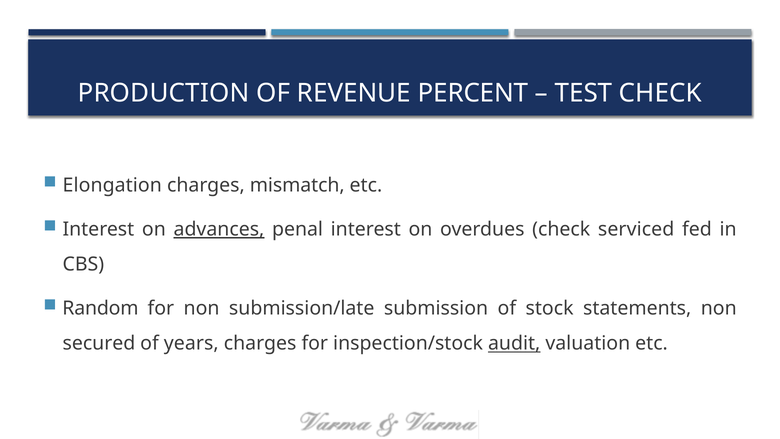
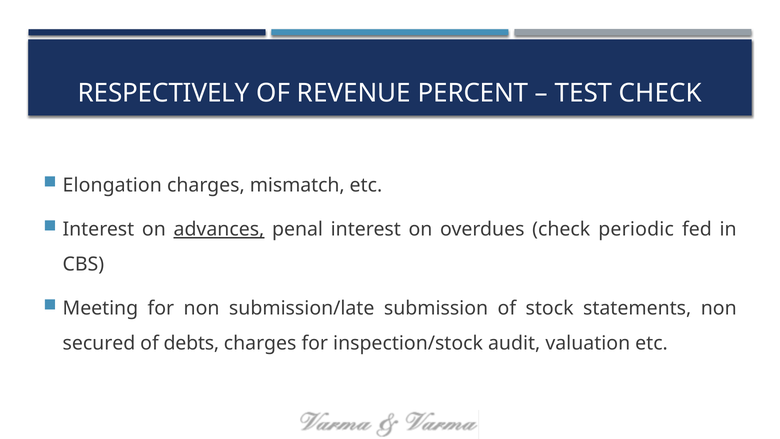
PRODUCTION: PRODUCTION -> RESPECTIVELY
serviced: serviced -> periodic
Random: Random -> Meeting
years: years -> debts
audit underline: present -> none
